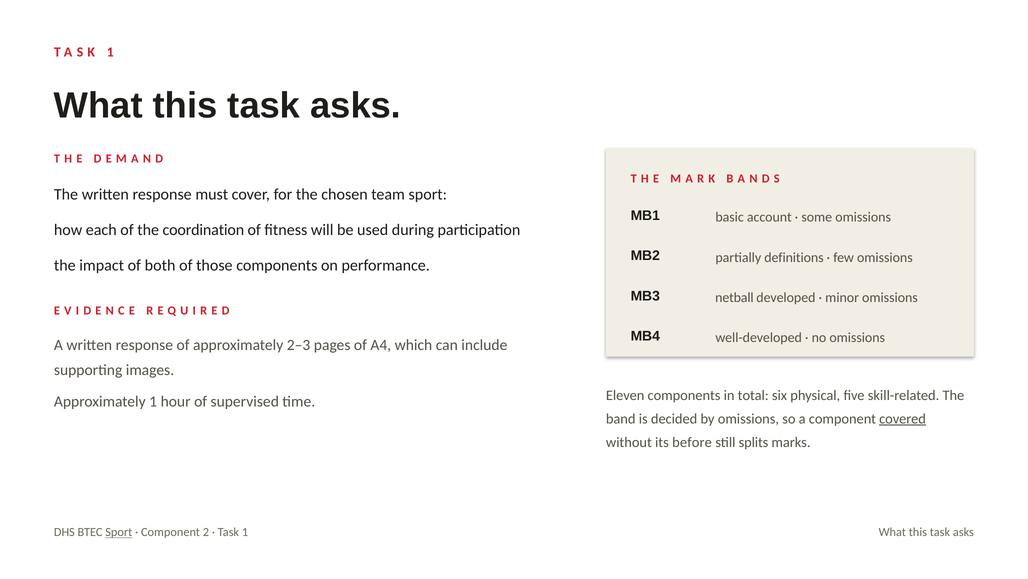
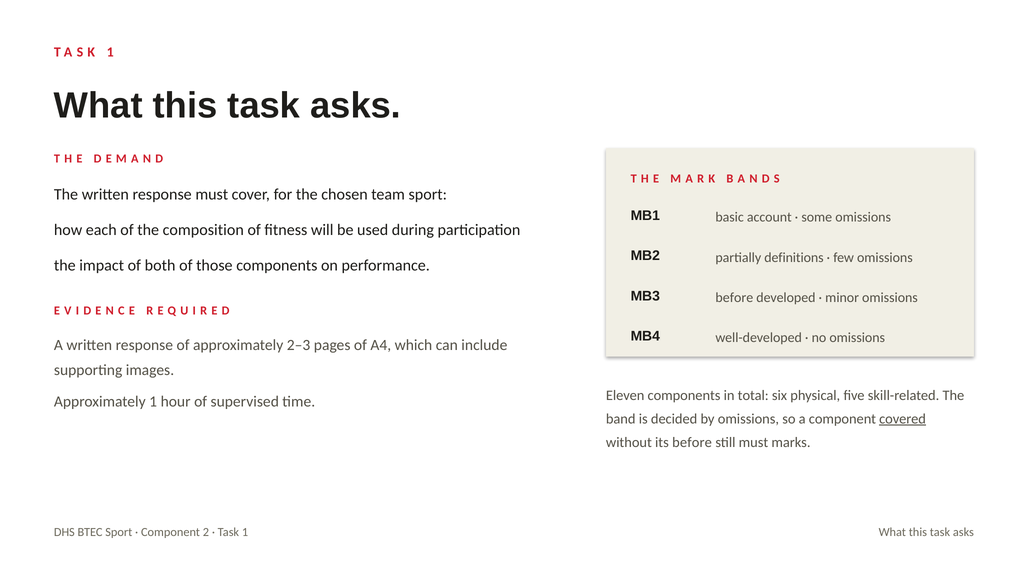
coordination: coordination -> composition
MB3 netball: netball -> before
still splits: splits -> must
Sport at (119, 532) underline: present -> none
